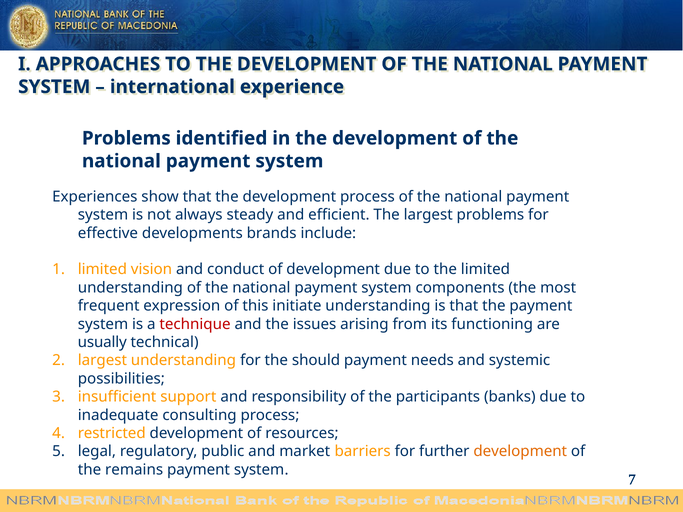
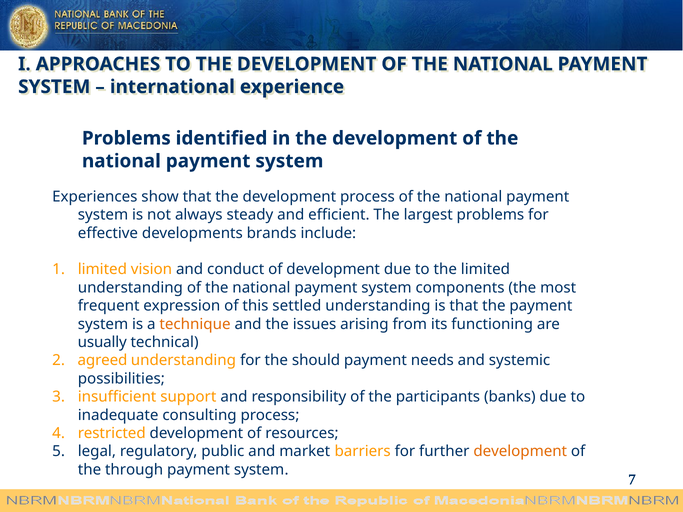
initiate: initiate -> settled
technique colour: red -> orange
largest at (102, 361): largest -> agreed
remains: remains -> through
